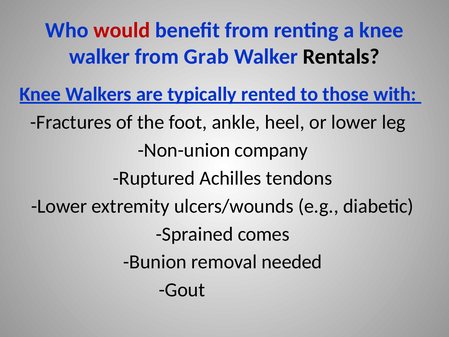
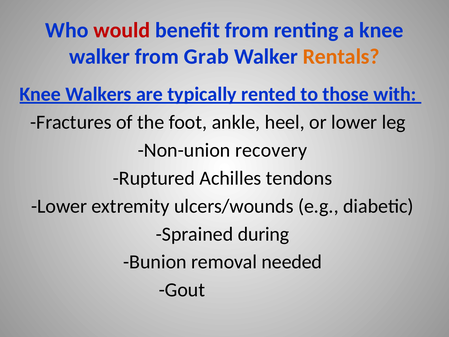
Rentals colour: black -> orange
company: company -> recovery
comes: comes -> during
